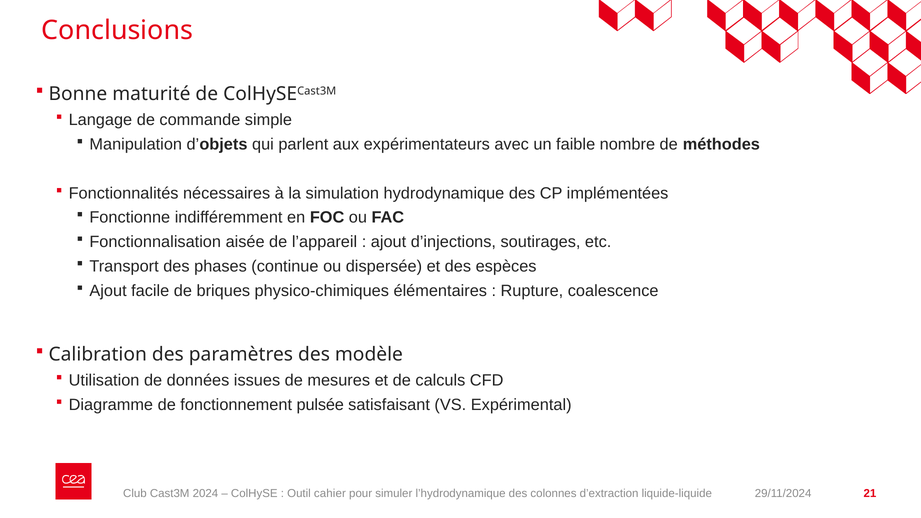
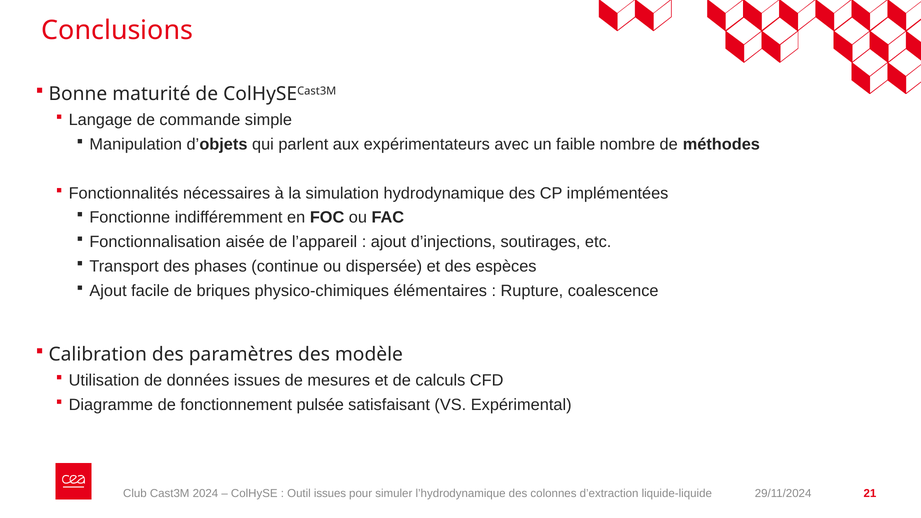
Outil cahier: cahier -> issues
